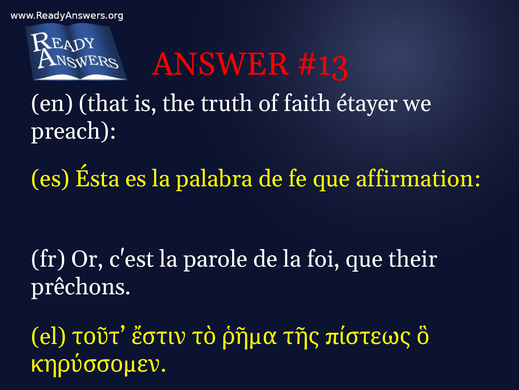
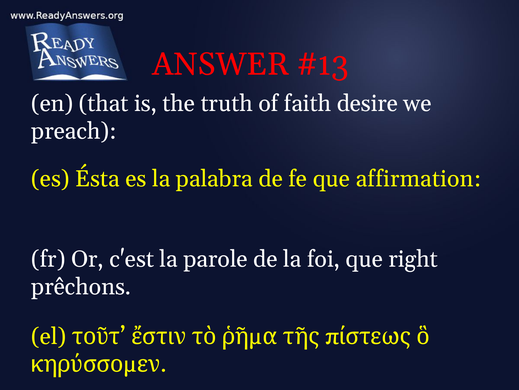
étayer: étayer -> desire
their: their -> right
